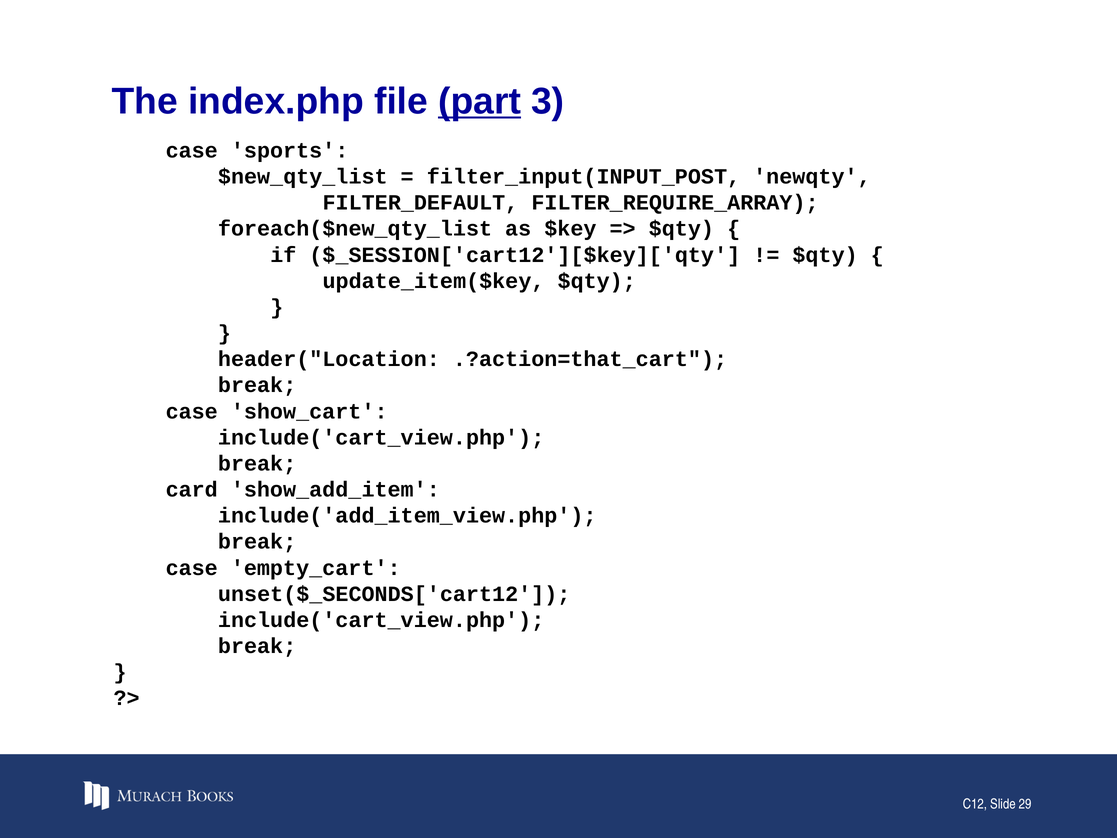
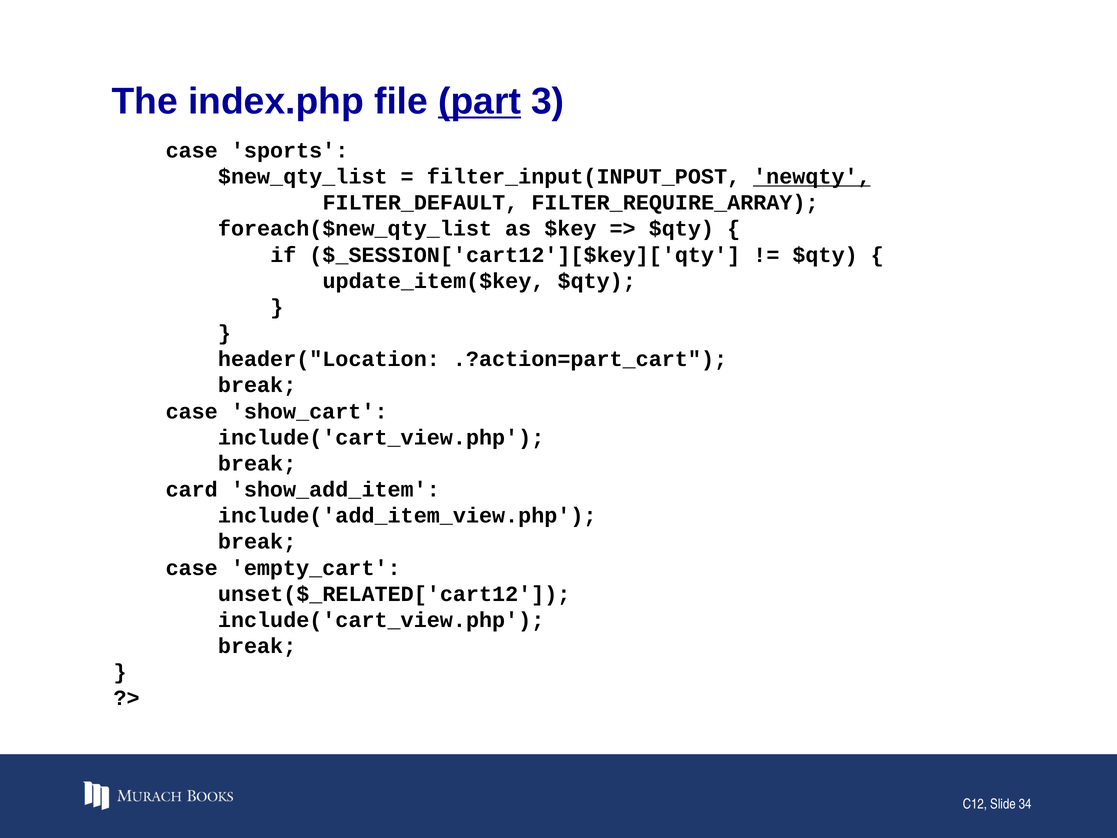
newqty underline: none -> present
.?action=that_cart: .?action=that_cart -> .?action=part_cart
unset($_SECONDS['cart12: unset($_SECONDS['cart12 -> unset($_RELATED['cart12
29: 29 -> 34
